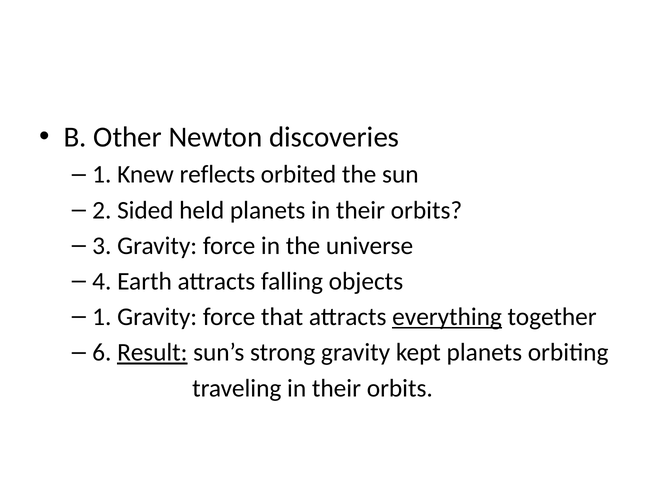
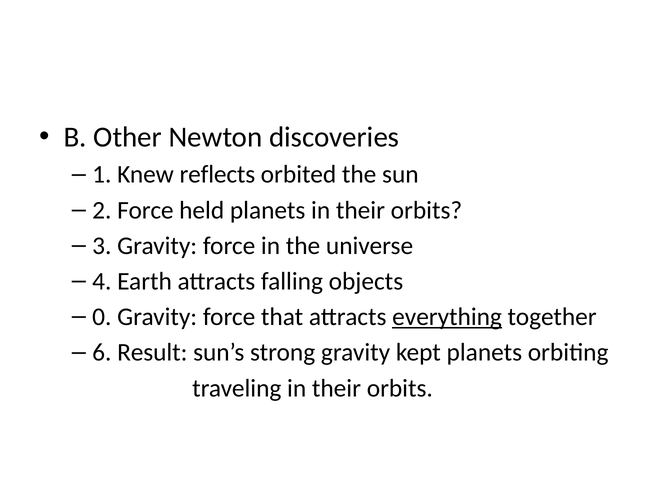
2 Sided: Sided -> Force
1 at (102, 317): 1 -> 0
Result underline: present -> none
